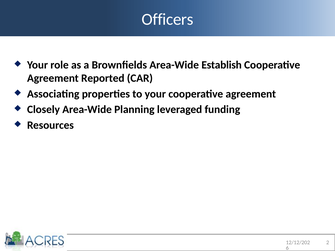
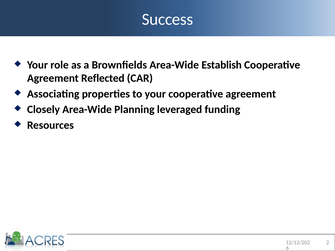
Officers: Officers -> Success
Reported: Reported -> Reflected
